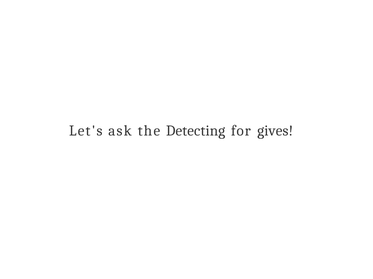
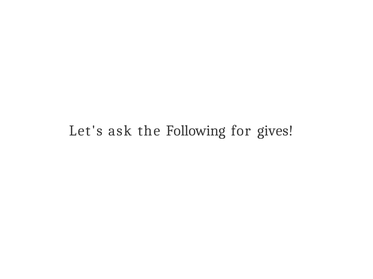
Detecting: Detecting -> Following
